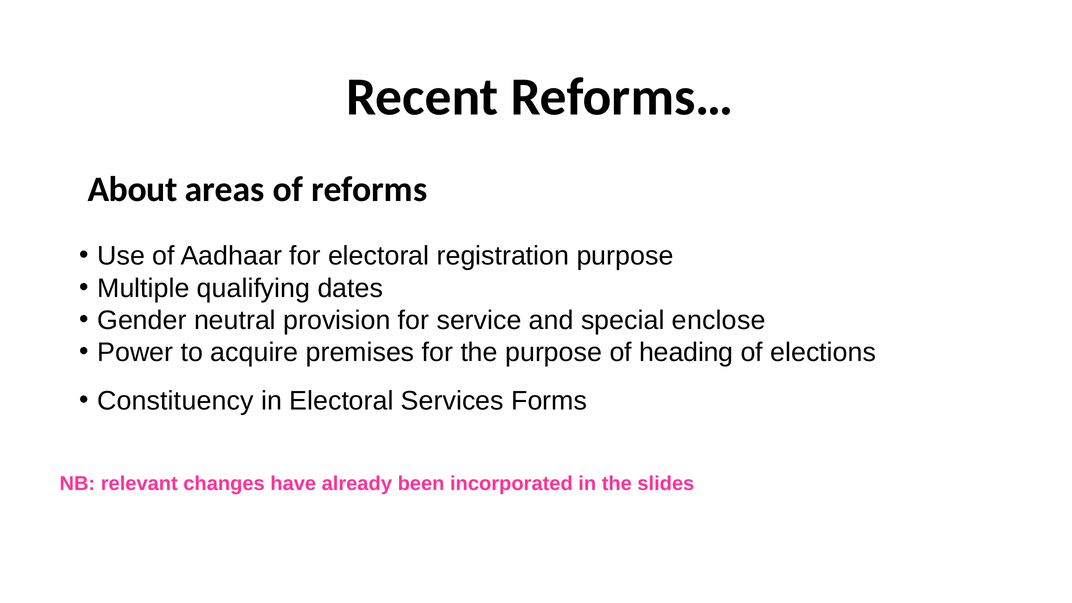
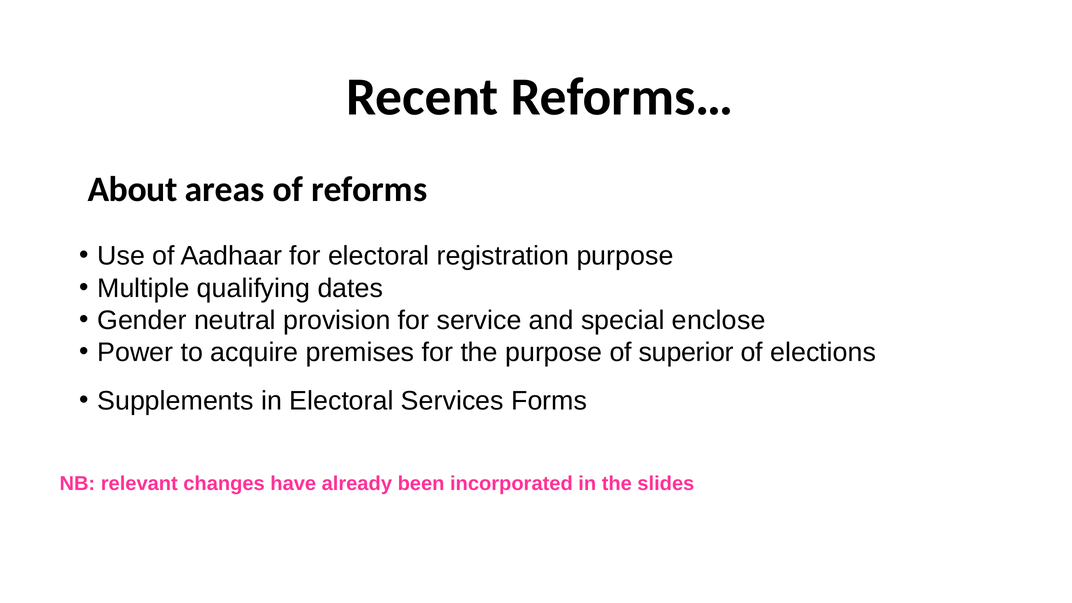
heading: heading -> superior
Constituency: Constituency -> Supplements
